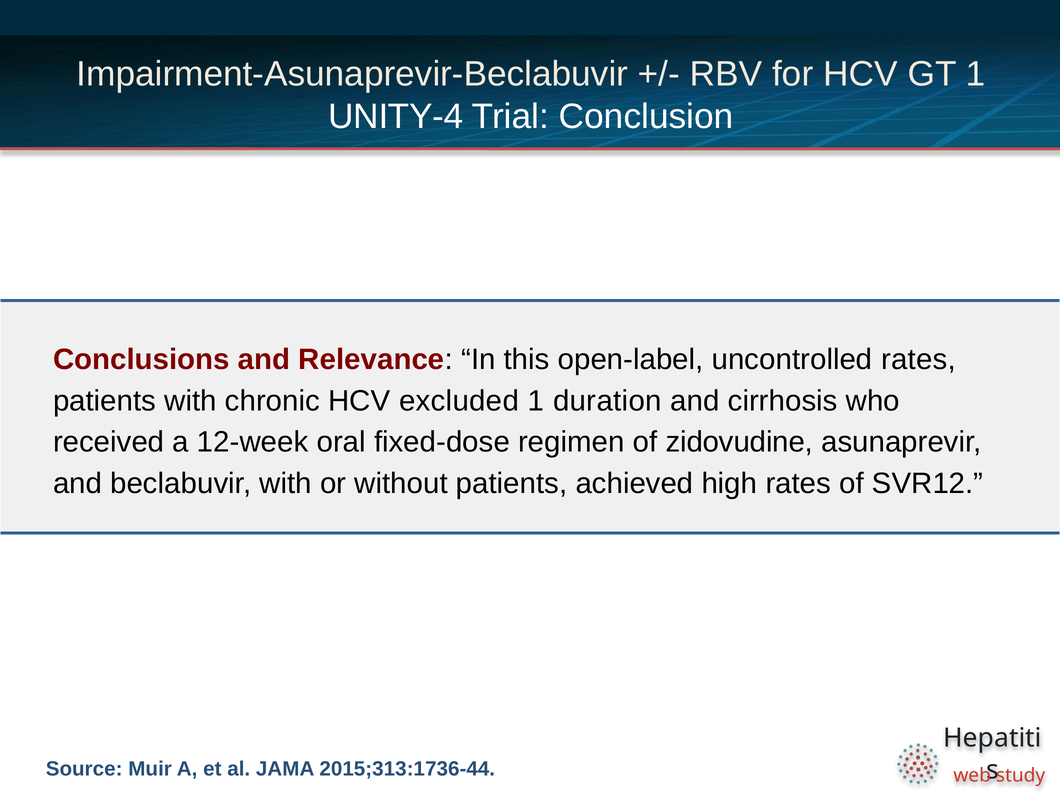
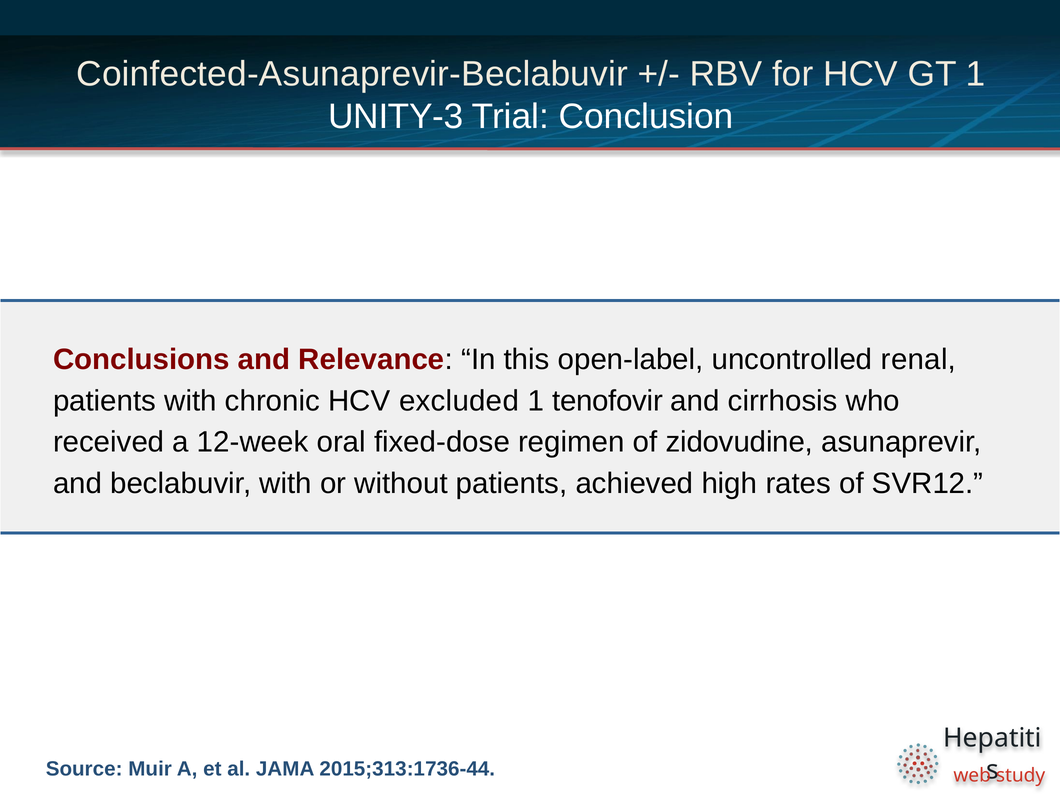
Impairment-Asunaprevir-Beclabuvir: Impairment-Asunaprevir-Beclabuvir -> Coinfected-Asunaprevir-Beclabuvir
UNITY-4: UNITY-4 -> UNITY-3
uncontrolled rates: rates -> renal
duration: duration -> tenofovir
